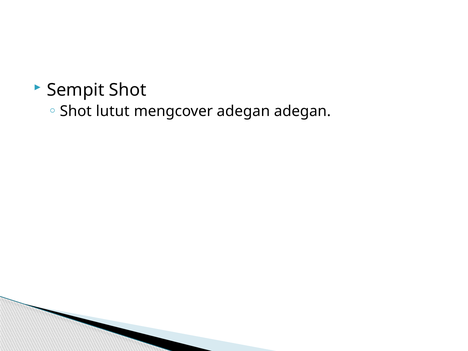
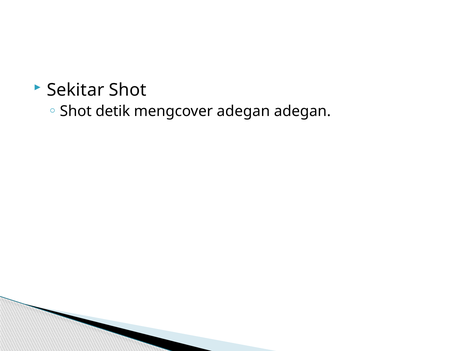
Sempit: Sempit -> Sekitar
lutut: lutut -> detik
